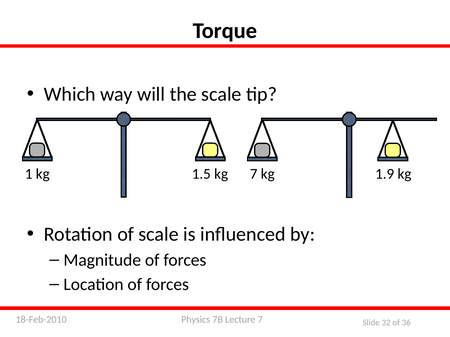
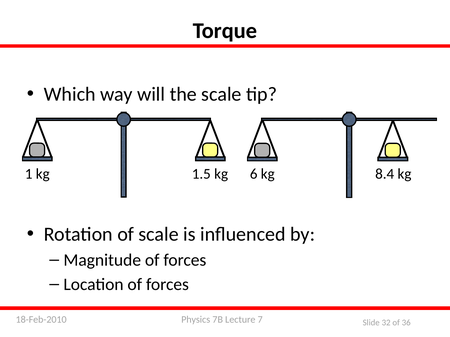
7 at (254, 174): 7 -> 6
1.9: 1.9 -> 8.4
